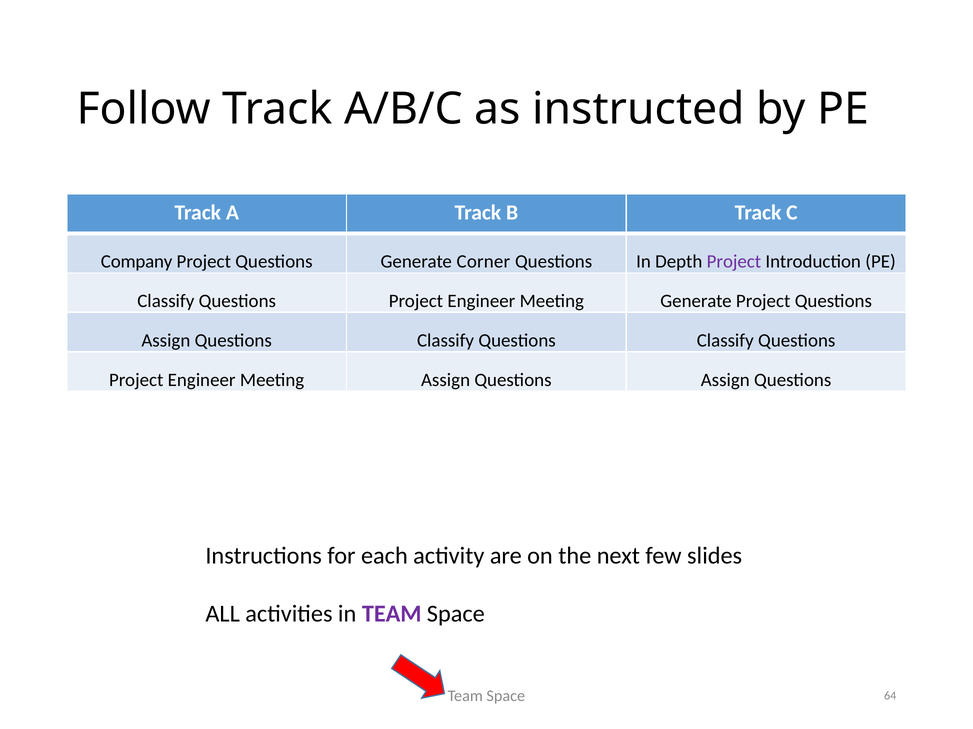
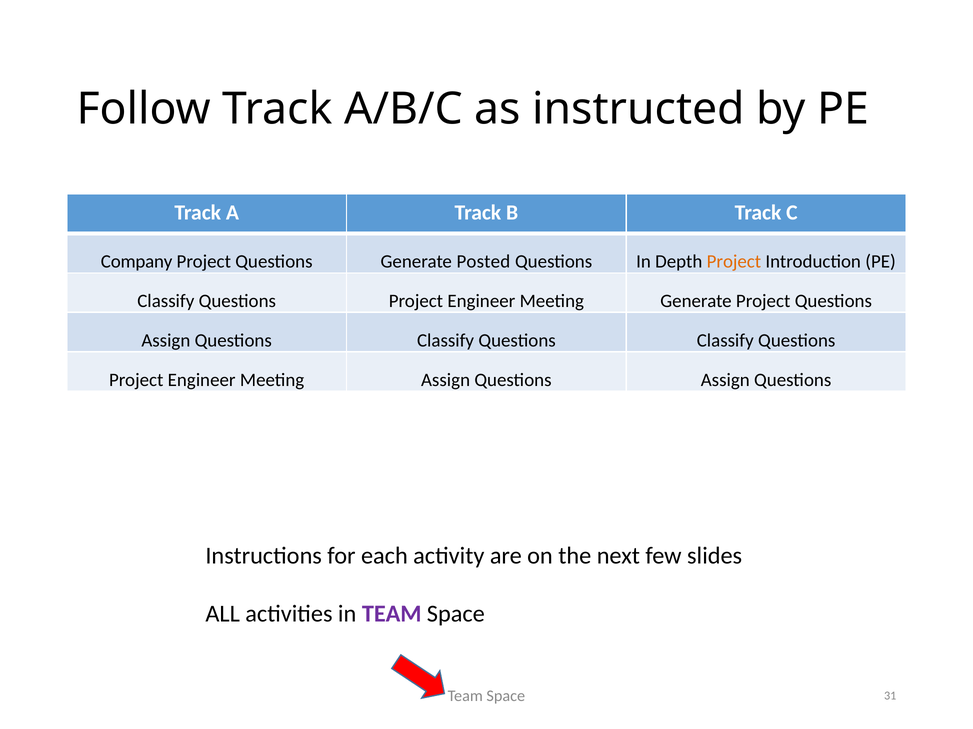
Corner: Corner -> Posted
Project at (734, 262) colour: purple -> orange
64: 64 -> 31
